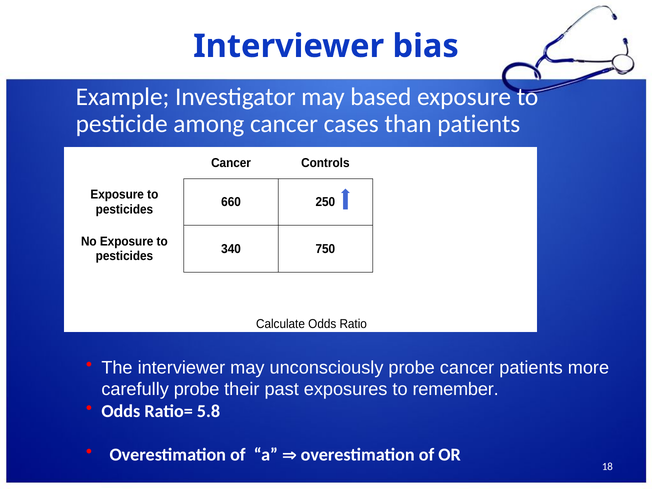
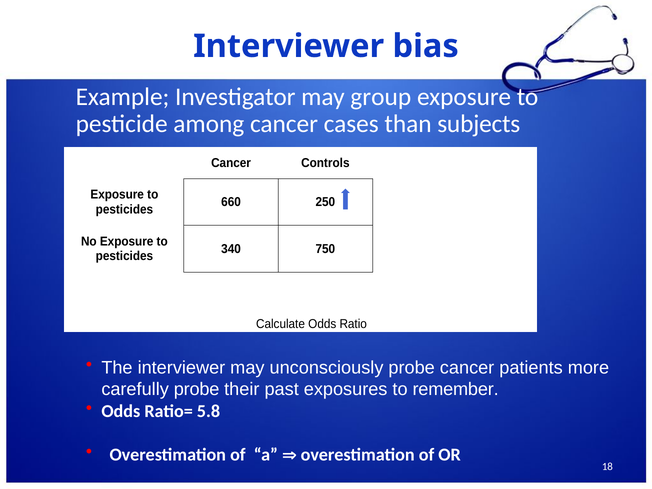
based: based -> group
than patients: patients -> subjects
